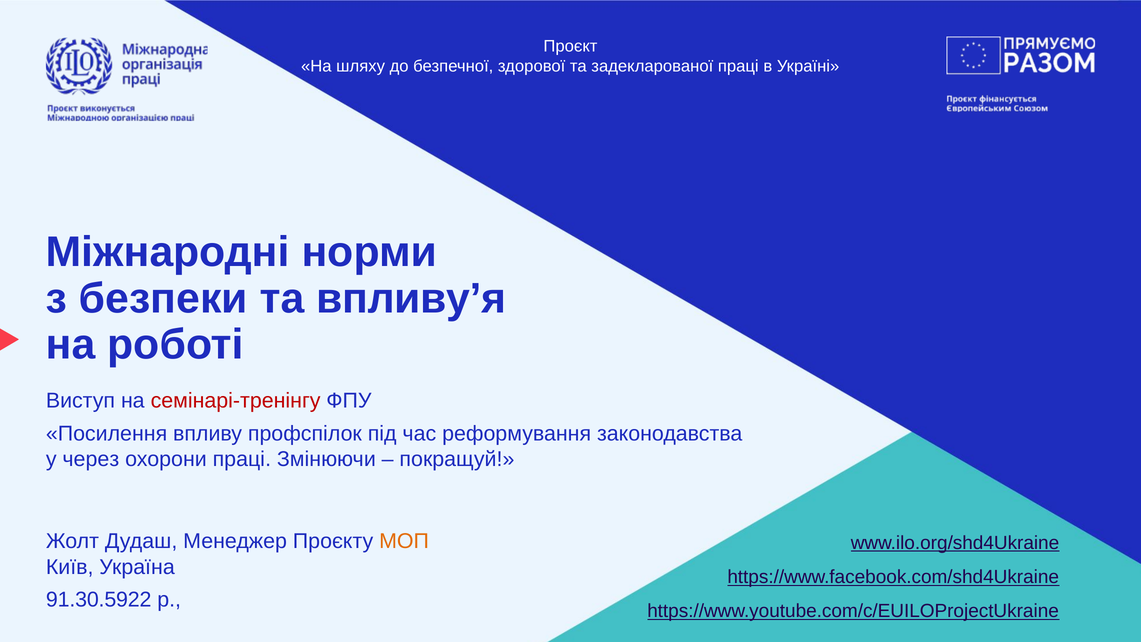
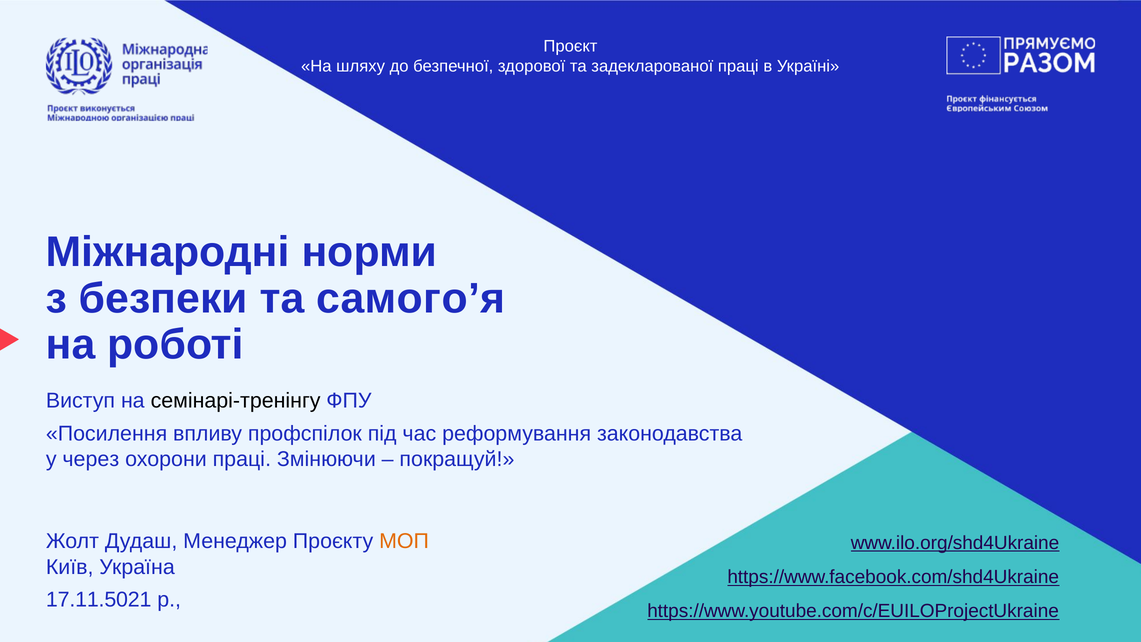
впливу’я: впливу’я -> самого’я
семінарі-тренінгу colour: red -> black
91.30.5922: 91.30.5922 -> 17.11.5021
